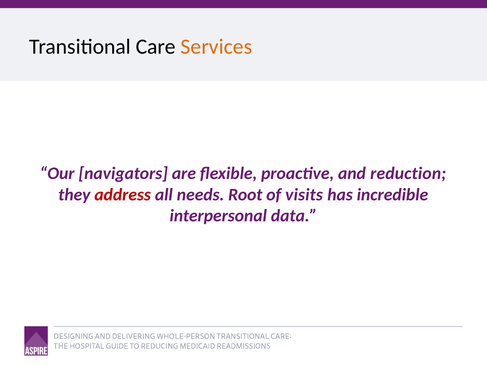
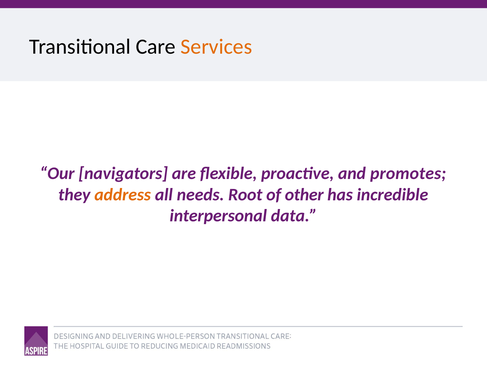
reduction: reduction -> promotes
address colour: red -> orange
visits: visits -> other
